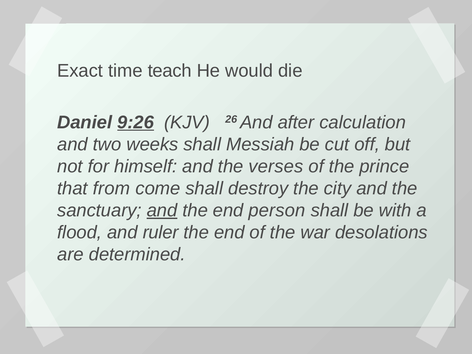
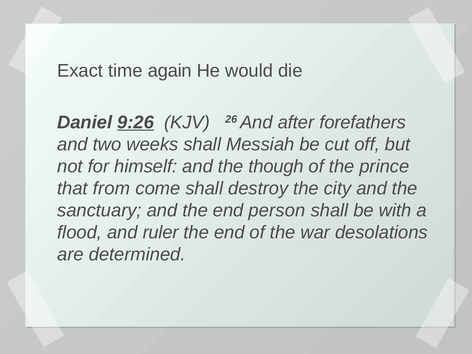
teach: teach -> again
calculation: calculation -> forefathers
verses: verses -> though
and at (162, 210) underline: present -> none
